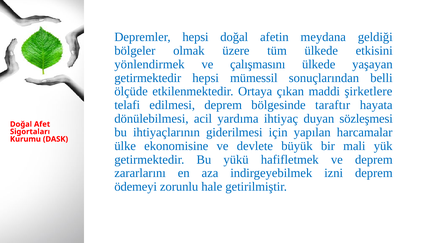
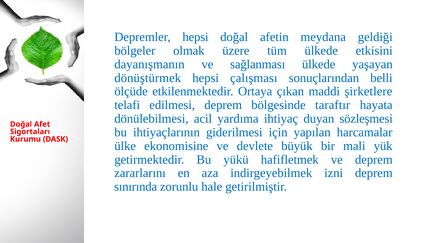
yönlendirmek: yönlendirmek -> dayanışmanın
çalışmasını: çalışmasını -> sağlanması
getirmektedir at (148, 78): getirmektedir -> dönüştürmek
mümessil: mümessil -> çalışması
ödemeyi: ödemeyi -> sınırında
